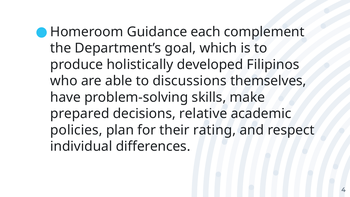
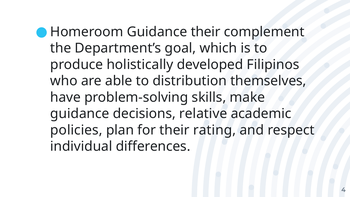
Guidance each: each -> their
discussions: discussions -> distribution
prepared at (80, 114): prepared -> guidance
